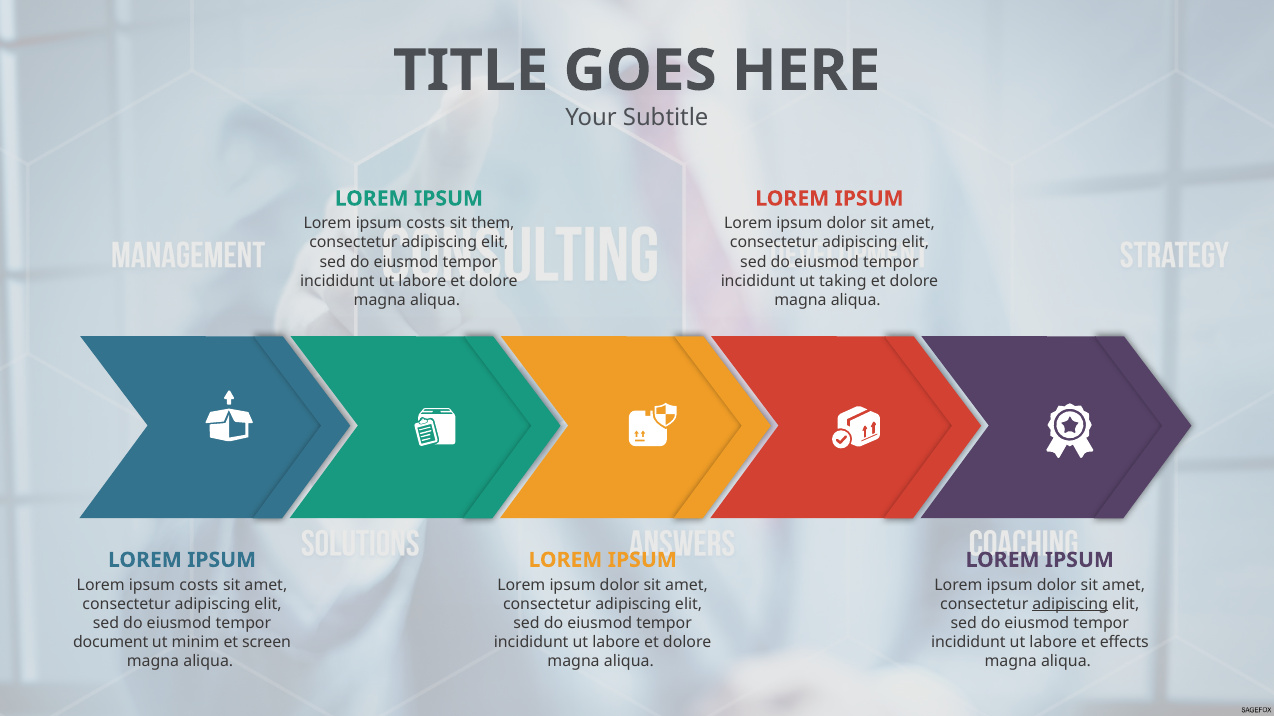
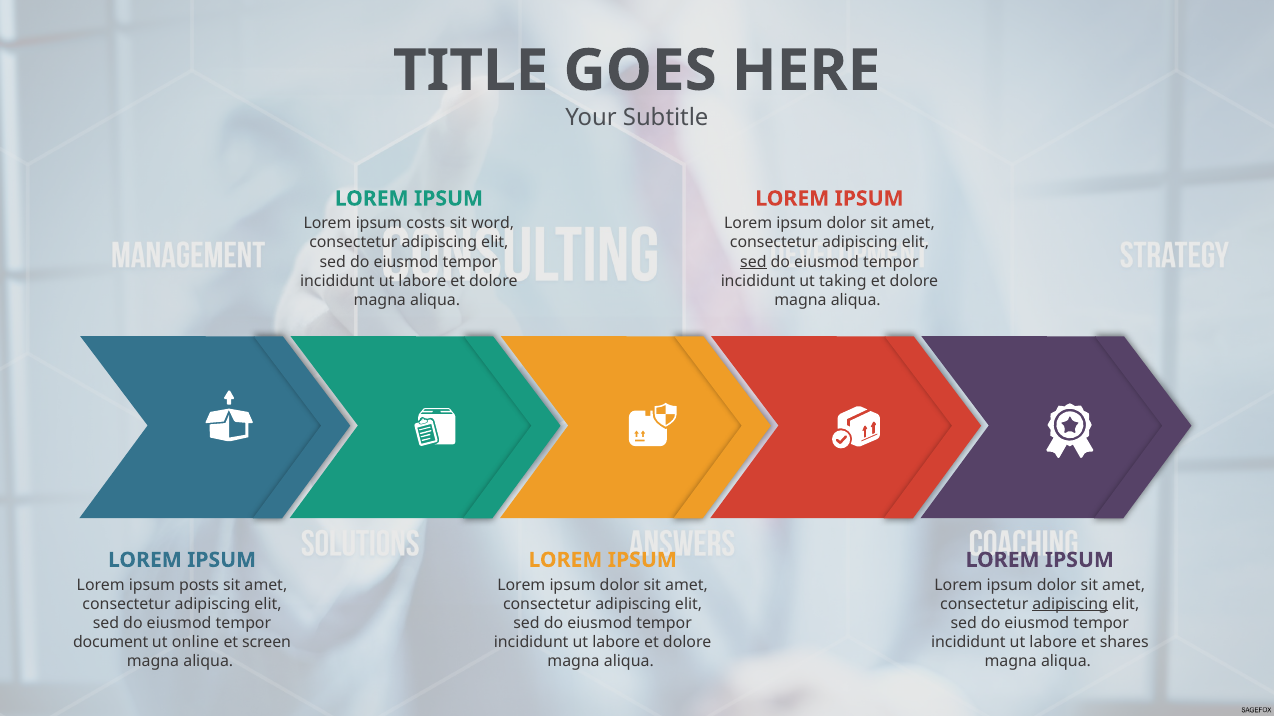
them: them -> word
sed at (753, 262) underline: none -> present
costs at (199, 585): costs -> posts
minim: minim -> online
effects: effects -> shares
